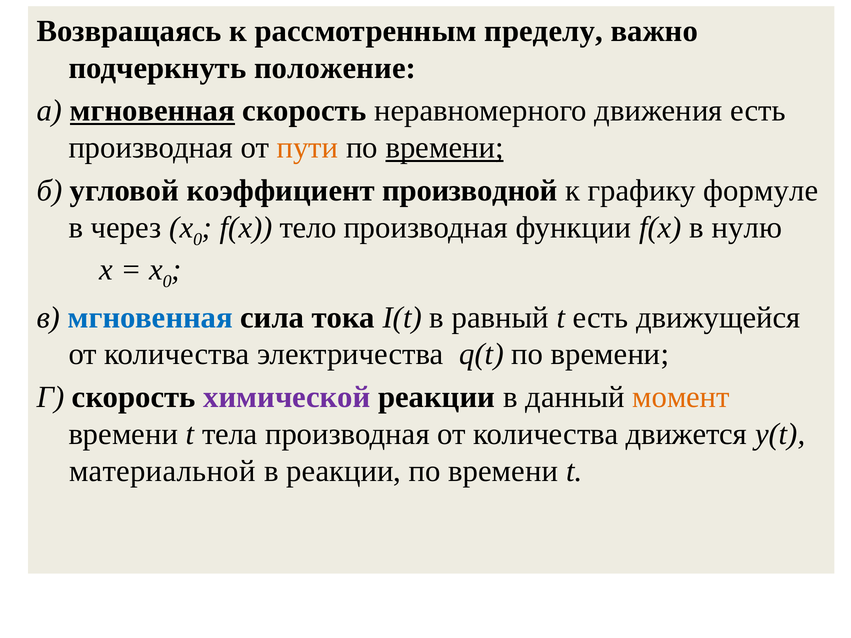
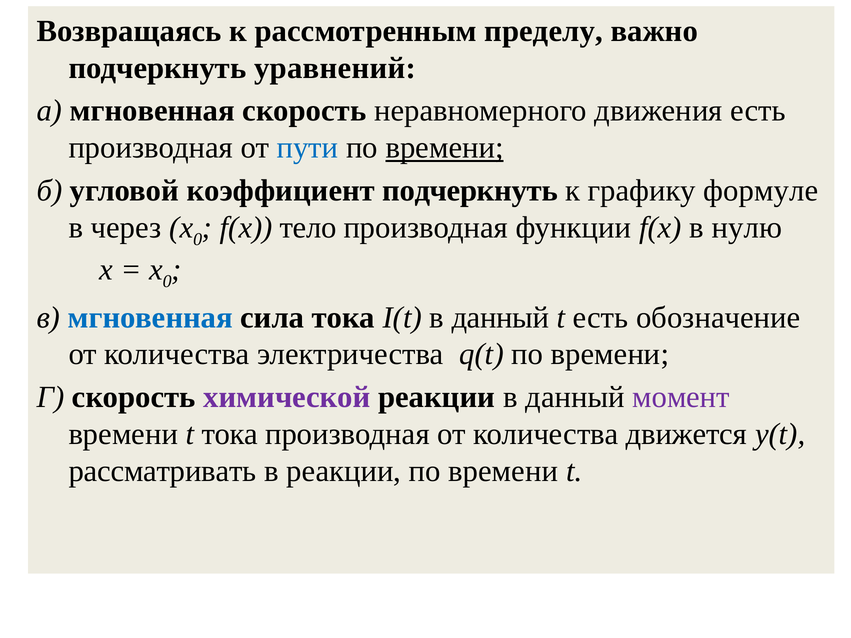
положение: положение -> уравнений
мгновенная at (152, 111) underline: present -> none
пути colour: orange -> blue
коэффициент производной: производной -> подчеркнуть
I(t в равный: равный -> данный
движущейся: движущейся -> обозначение
момент colour: orange -> purple
t тела: тела -> тока
материальной: материальной -> рассматривать
